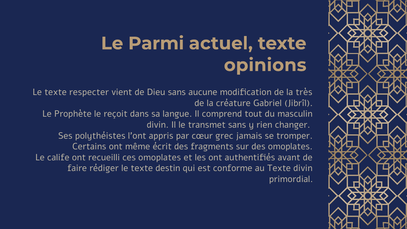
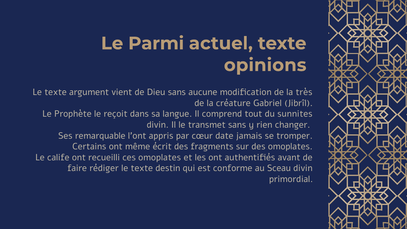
respecter: respecter -> argument
masculin: masculin -> sunnites
polythéistes: polythéistes -> remarquable
grec: grec -> date
au Texte: Texte -> Sceau
